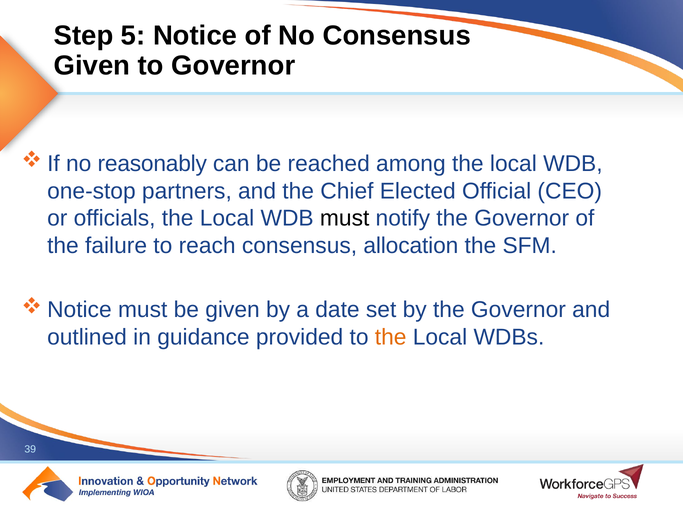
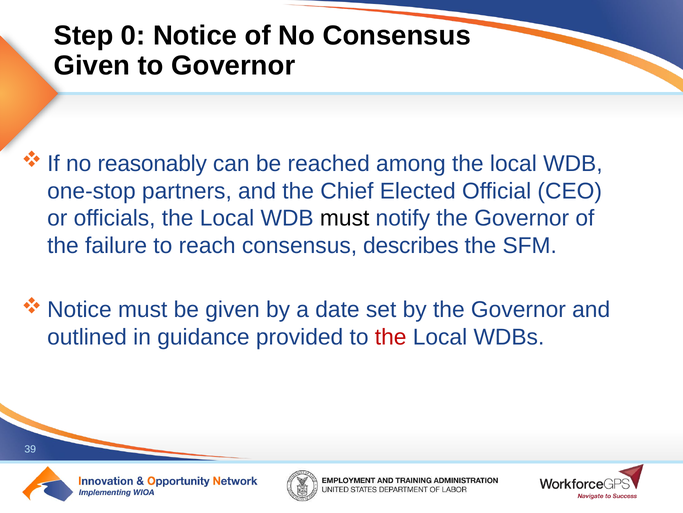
5: 5 -> 0
allocation: allocation -> describes
the at (391, 337) colour: orange -> red
